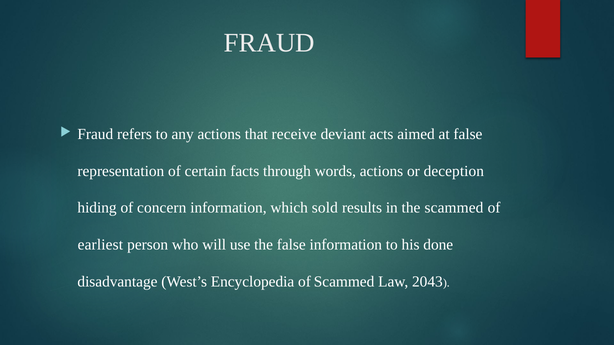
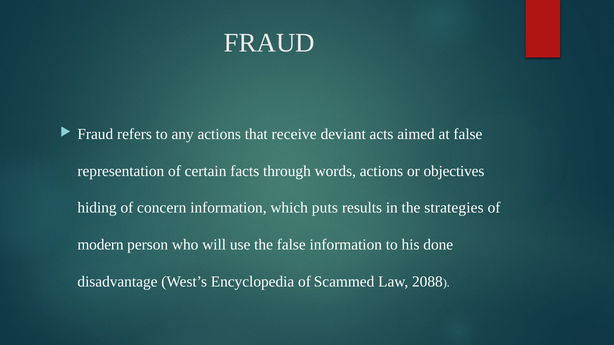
deception: deception -> objectives
sold: sold -> puts
the scammed: scammed -> strategies
earliest: earliest -> modern
2043: 2043 -> 2088
